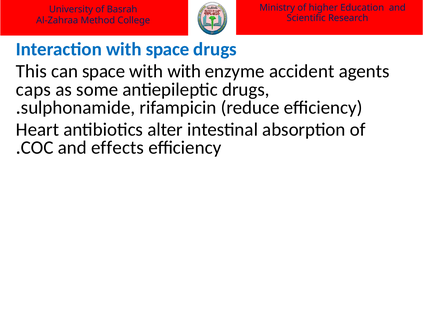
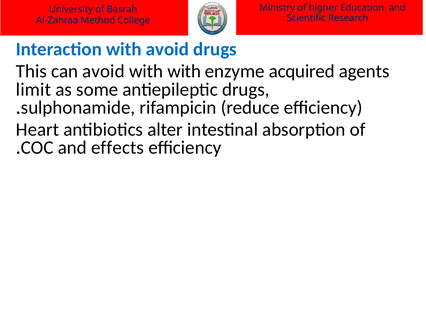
with space: space -> avoid
can space: space -> avoid
accident: accident -> acquired
caps: caps -> limit
